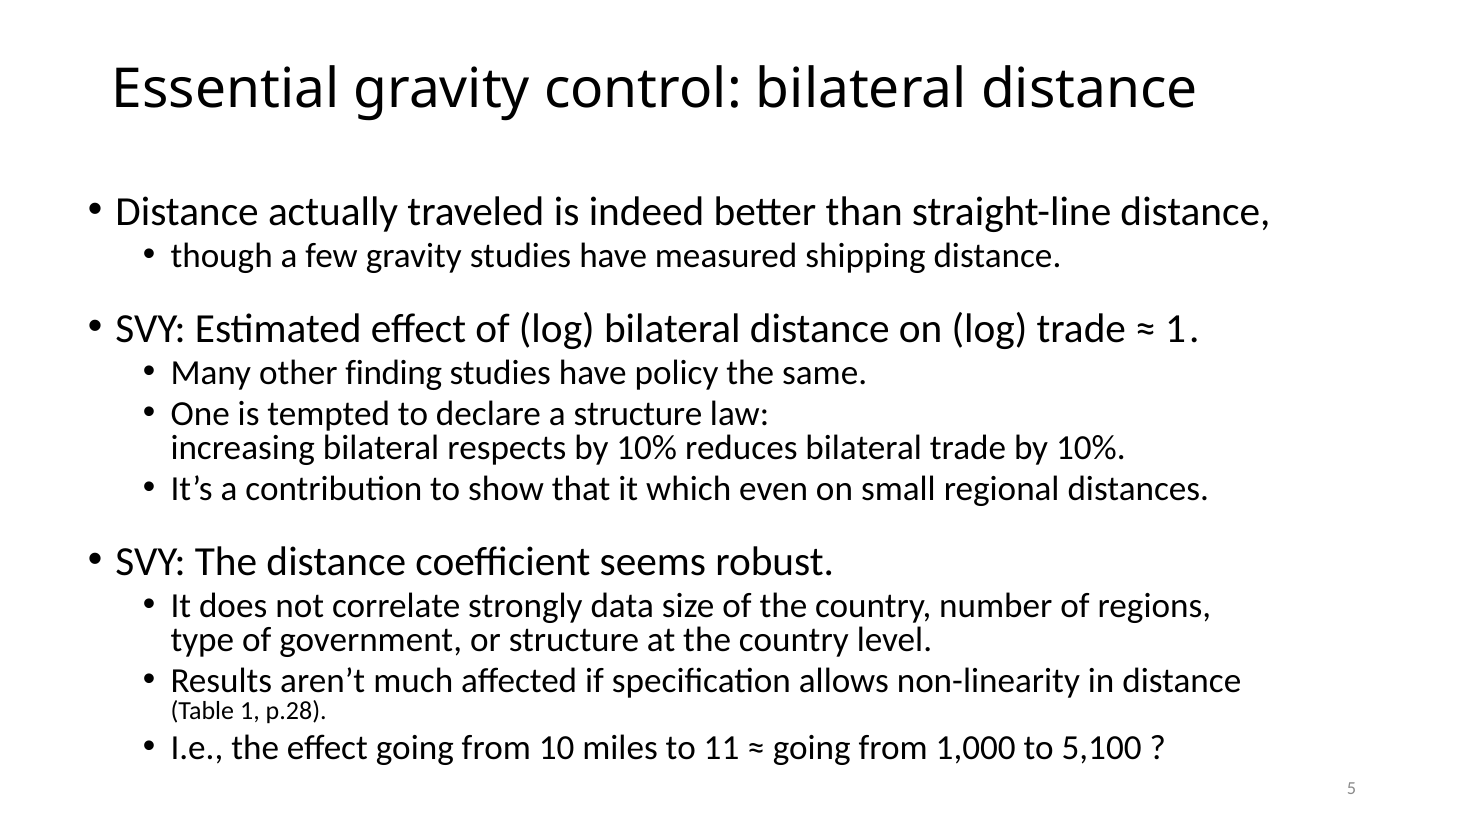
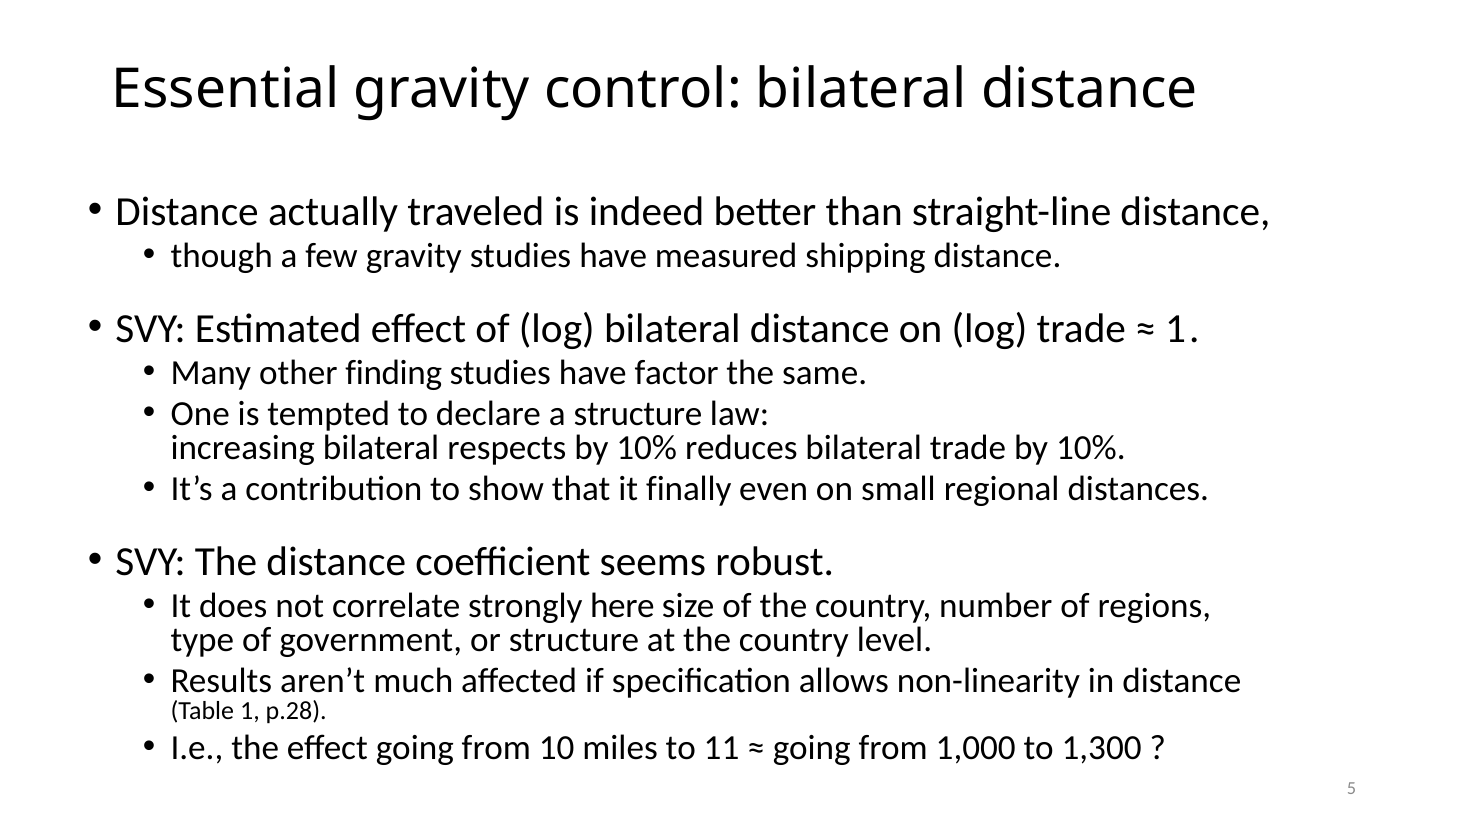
policy: policy -> factor
which: which -> finally
data: data -> here
5,100: 5,100 -> 1,300
